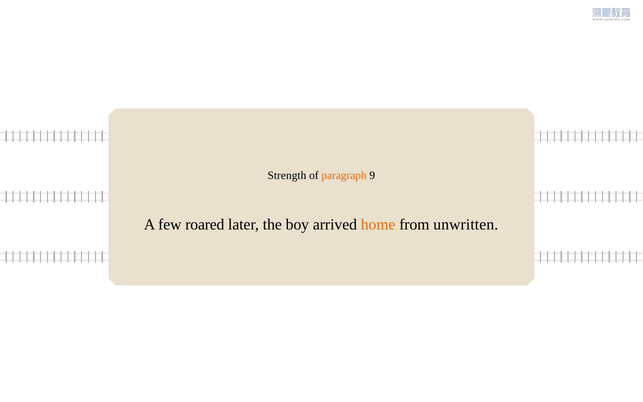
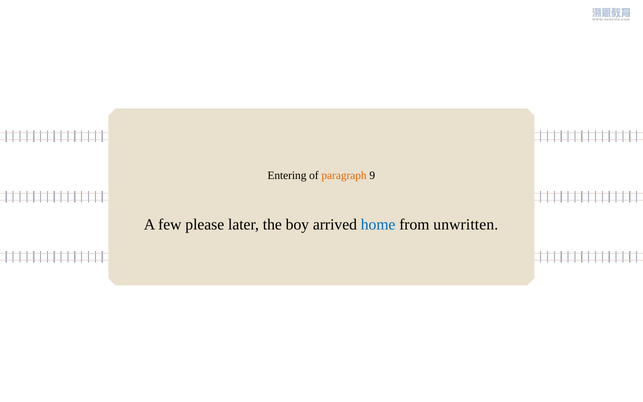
Strength: Strength -> Entering
roared: roared -> please
home colour: orange -> blue
